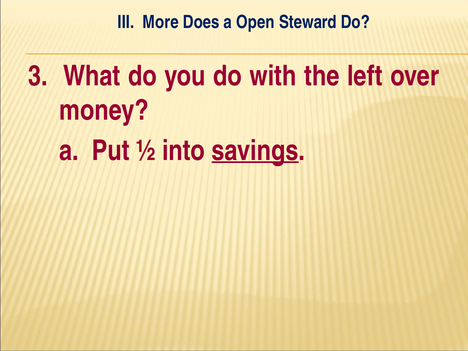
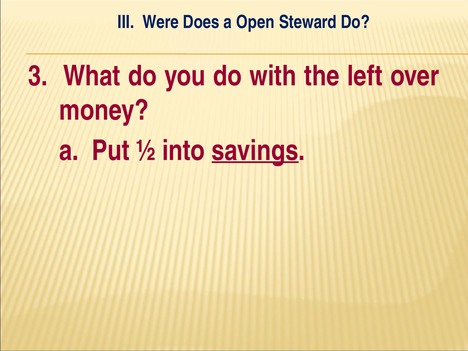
More: More -> Were
